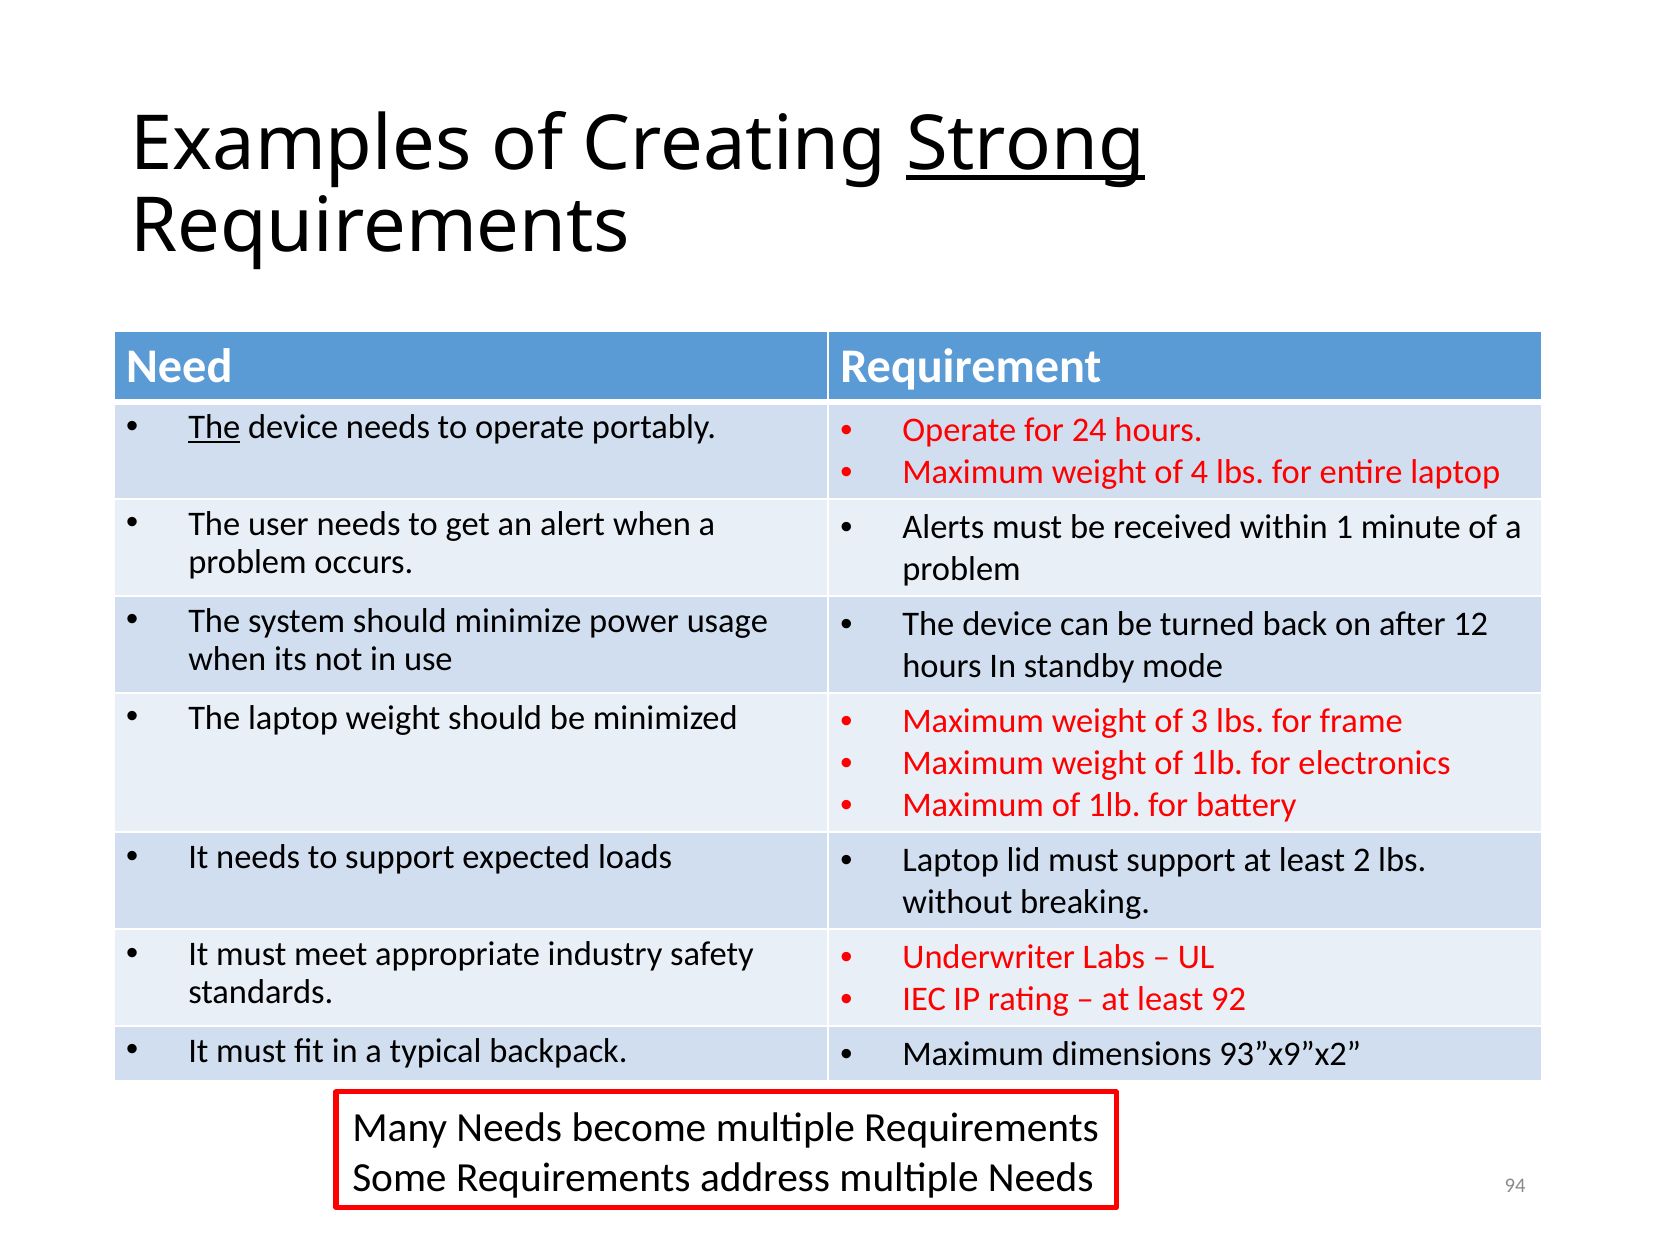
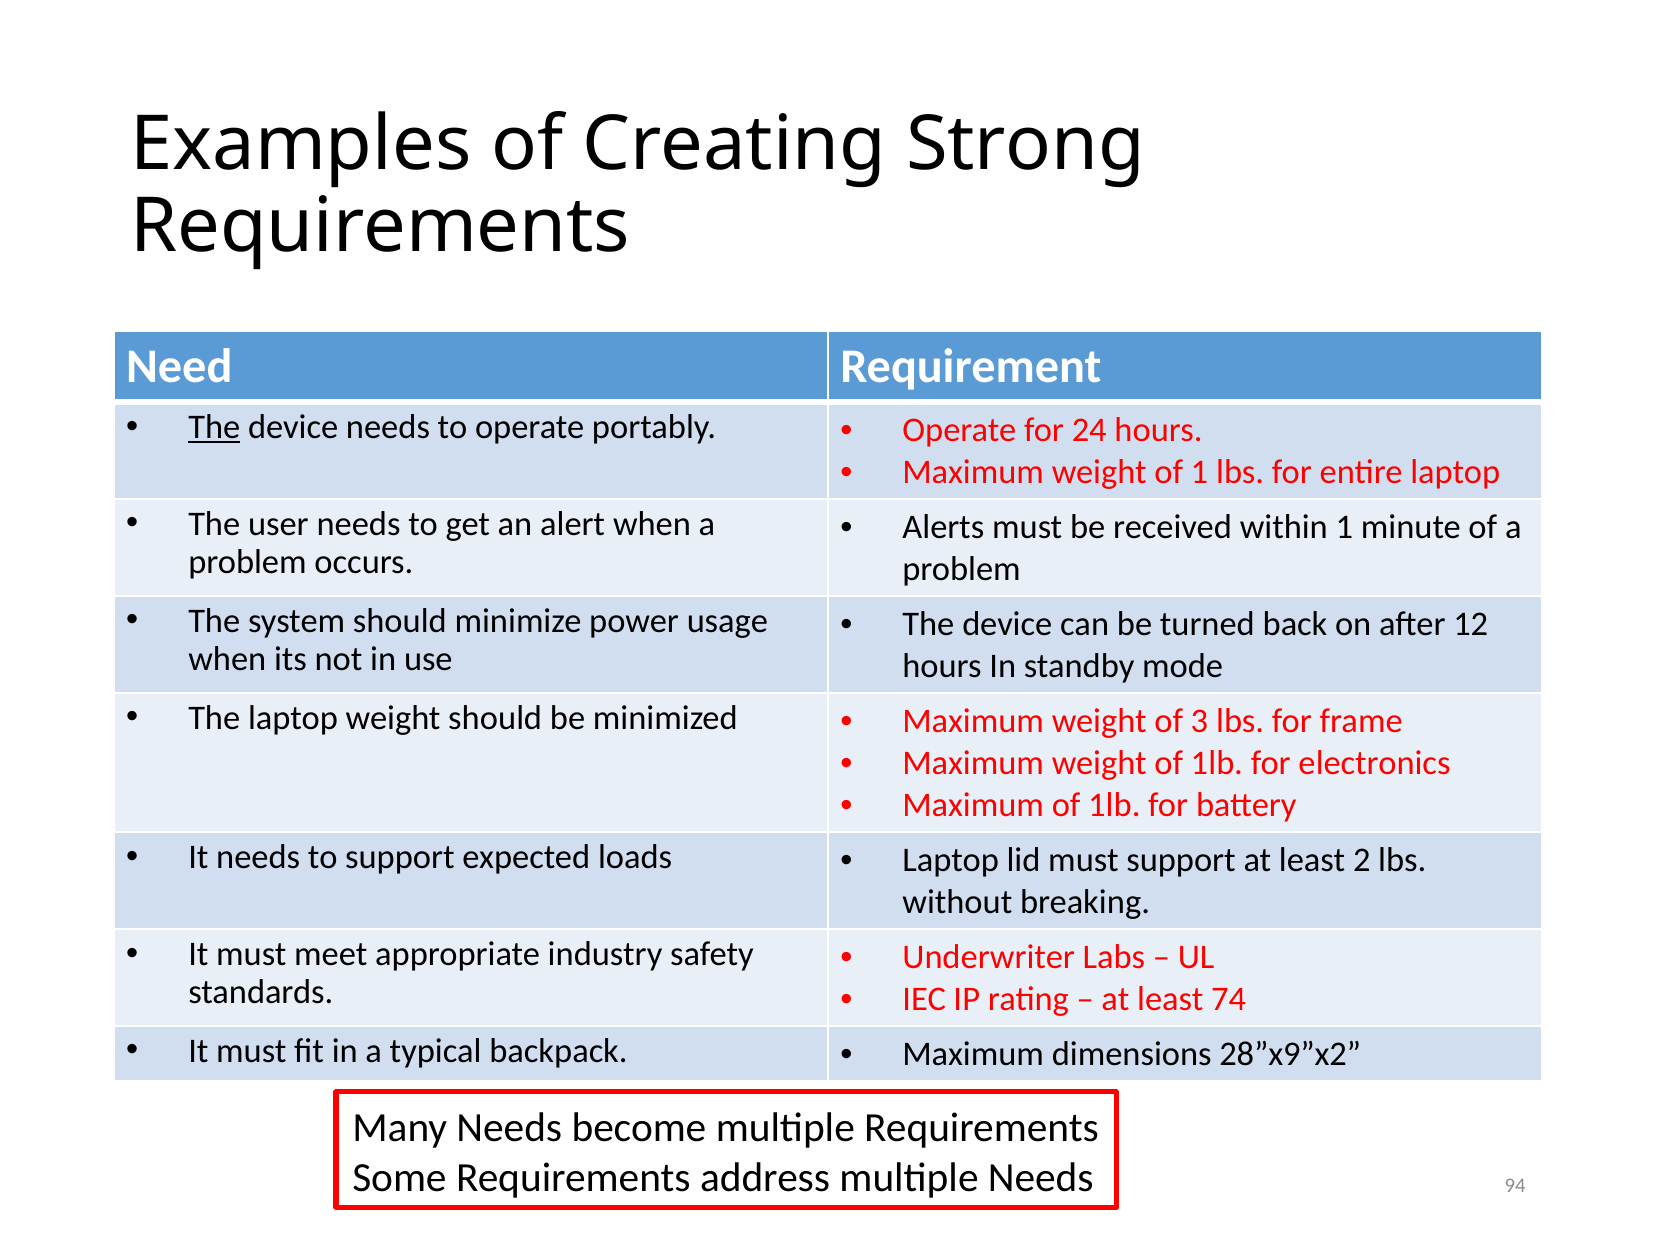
Strong underline: present -> none
of 4: 4 -> 1
92: 92 -> 74
93”x9”x2: 93”x9”x2 -> 28”x9”x2
